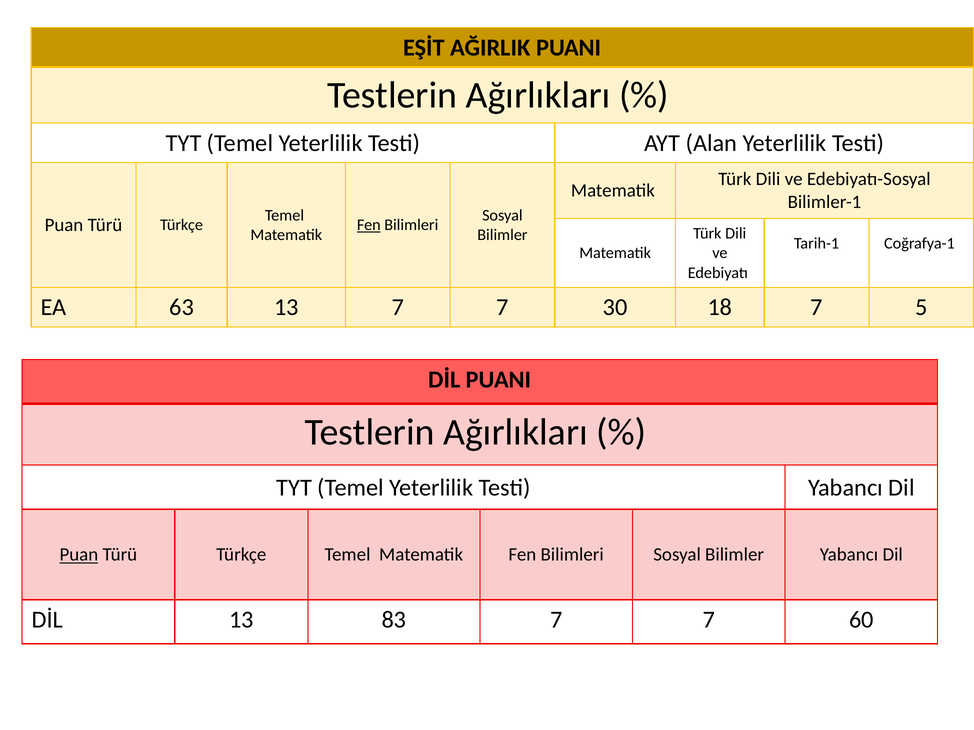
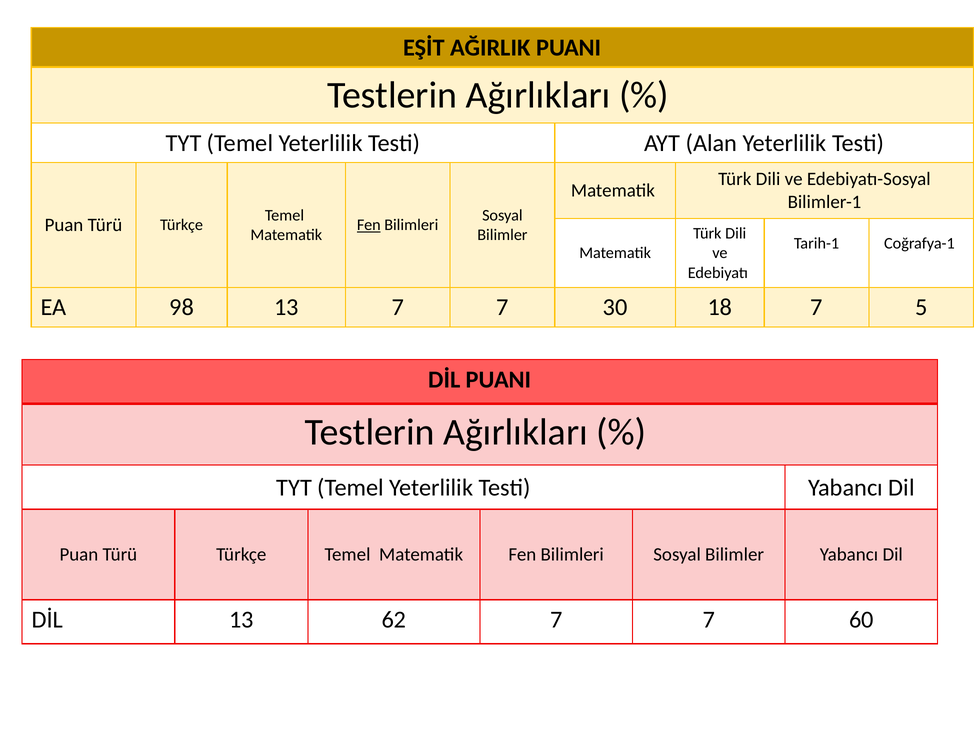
63: 63 -> 98
Puan at (79, 555) underline: present -> none
83: 83 -> 62
